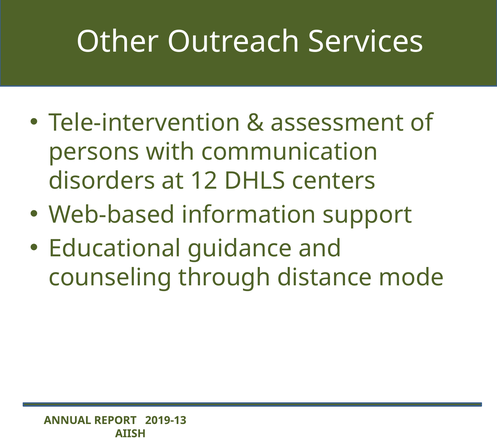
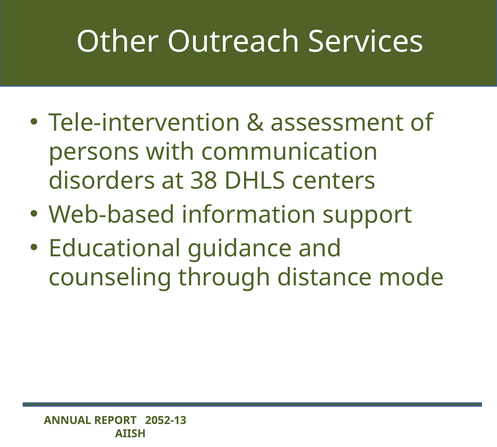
12: 12 -> 38
2019-13: 2019-13 -> 2052-13
